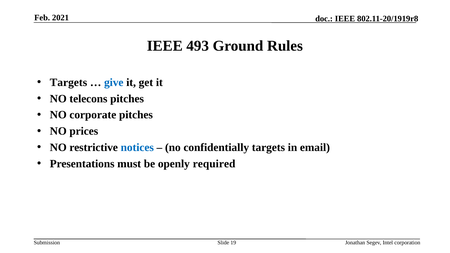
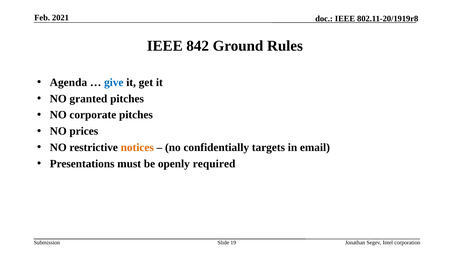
493: 493 -> 842
Targets at (68, 82): Targets -> Agenda
telecons: telecons -> granted
notices colour: blue -> orange
